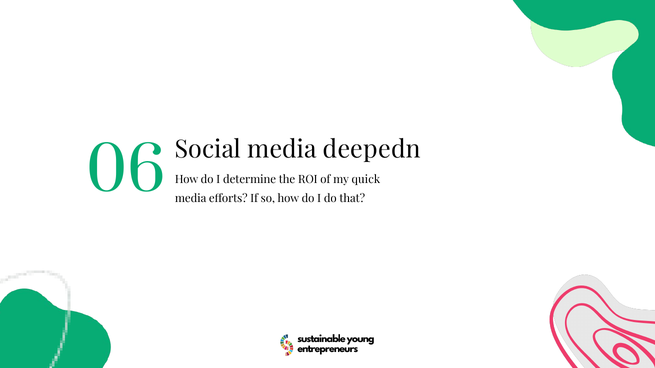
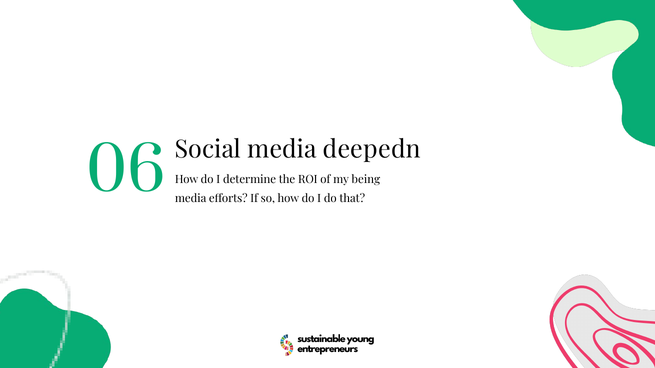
quick: quick -> being
